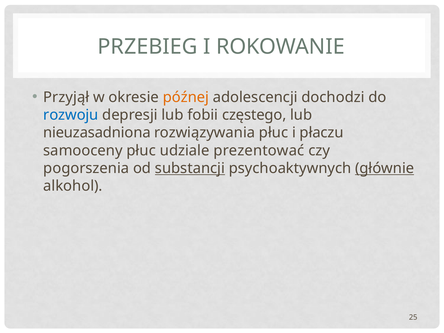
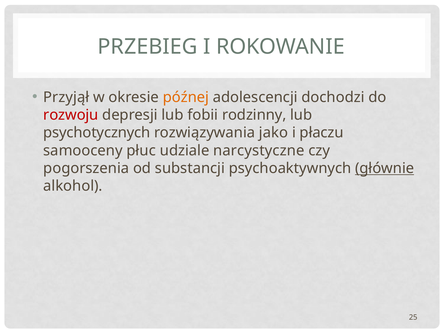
rozwoju colour: blue -> red
częstego: częstego -> rodzinny
nieuzasadniona: nieuzasadniona -> psychotycznych
rozwiązywania płuc: płuc -> jako
prezentować: prezentować -> narcystyczne
substancji underline: present -> none
